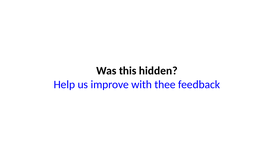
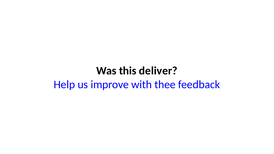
hidden: hidden -> deliver
